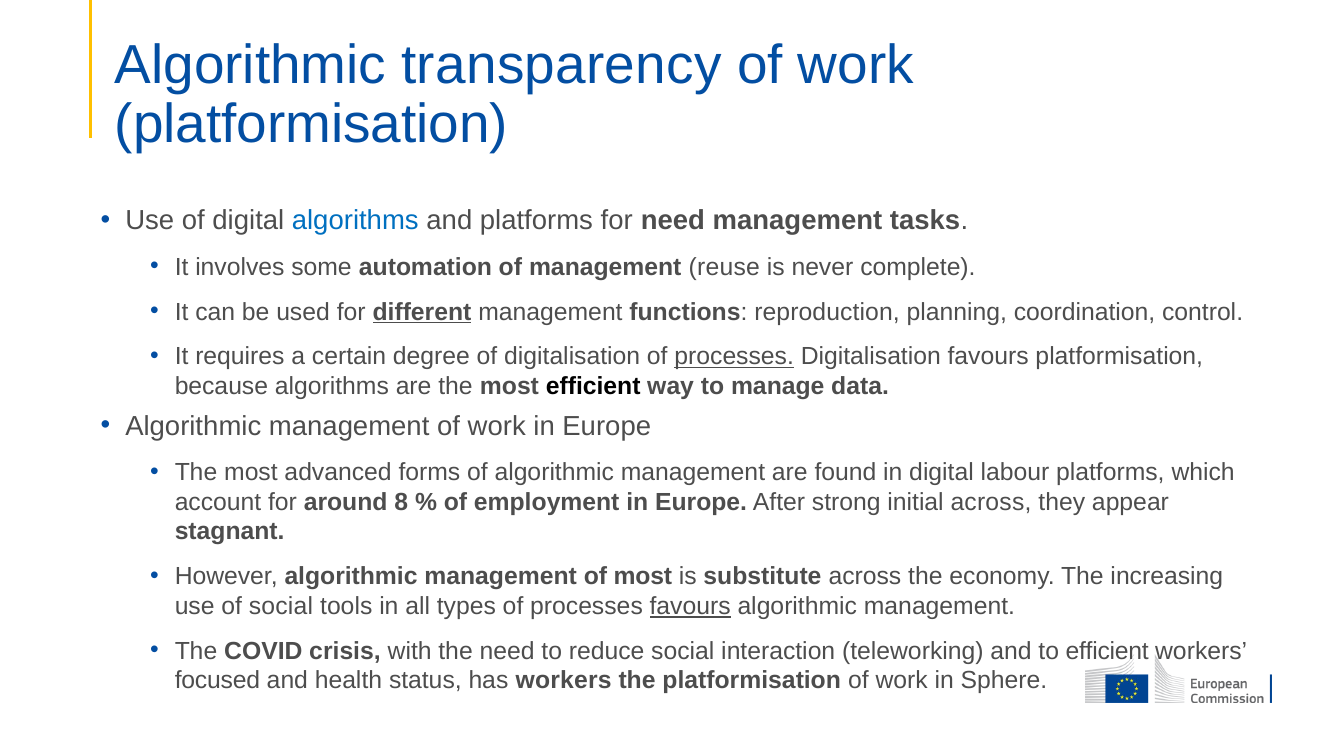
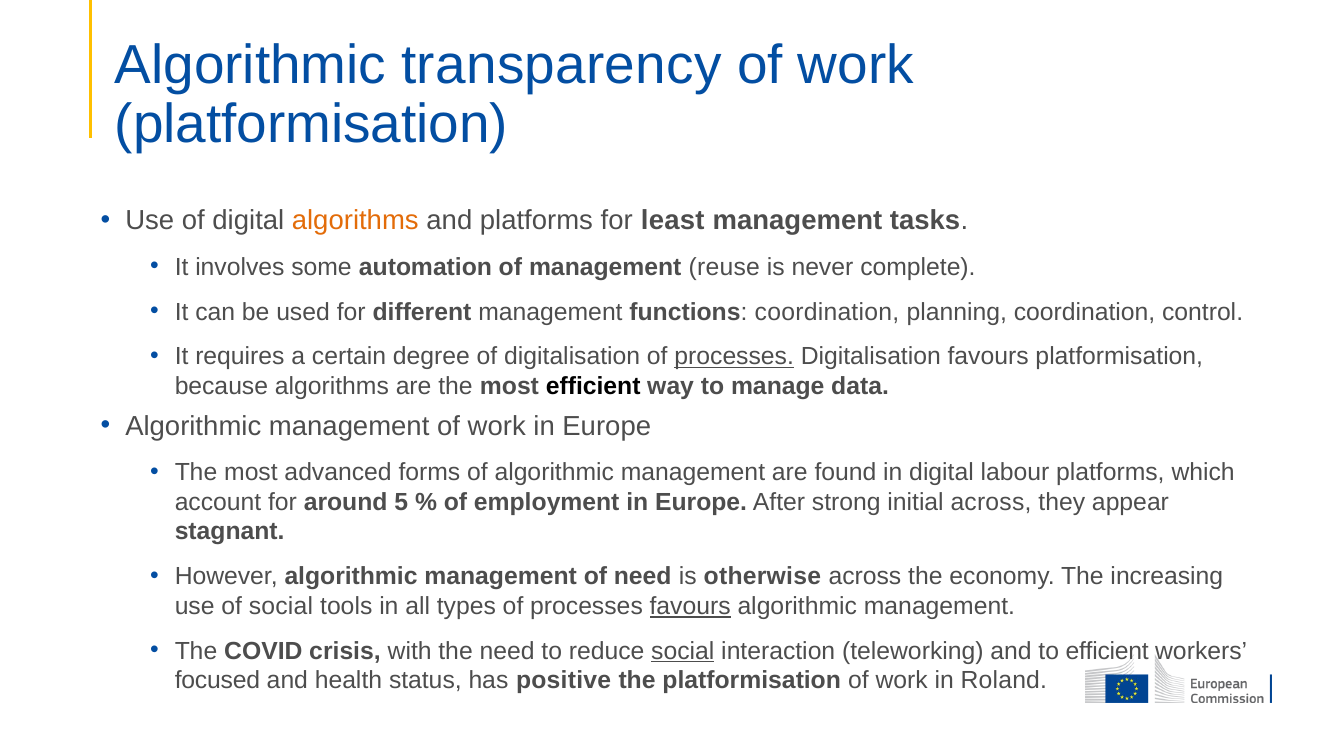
algorithms at (355, 221) colour: blue -> orange
for need: need -> least
different underline: present -> none
functions reproduction: reproduction -> coordination
8: 8 -> 5
of most: most -> need
substitute: substitute -> otherwise
social at (683, 651) underline: none -> present
has workers: workers -> positive
Sphere: Sphere -> Roland
